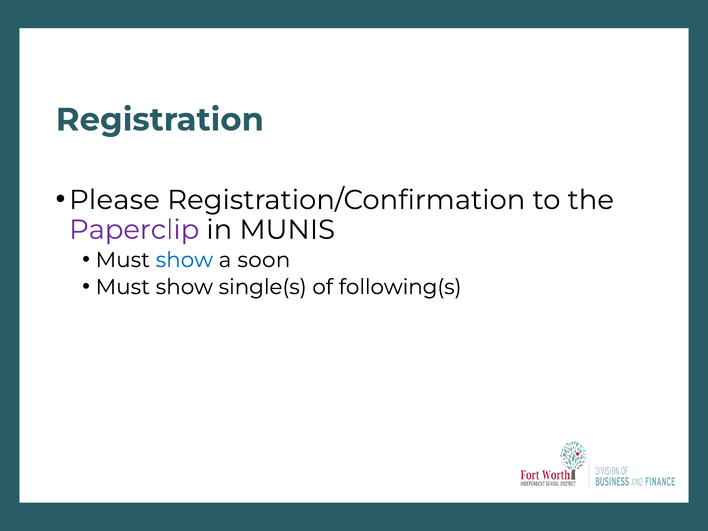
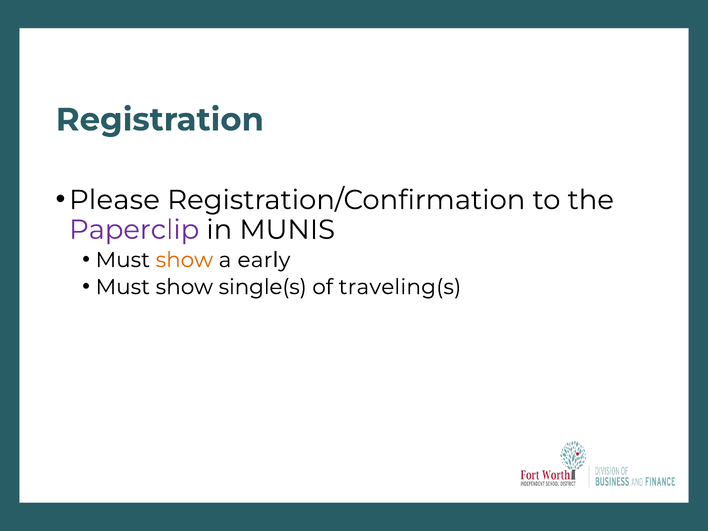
show at (184, 260) colour: blue -> orange
soon: soon -> early
following(s: following(s -> traveling(s
